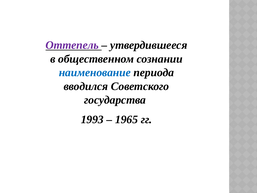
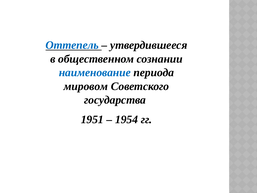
Оттепель colour: purple -> blue
вводился: вводился -> мировом
1993: 1993 -> 1951
1965: 1965 -> 1954
